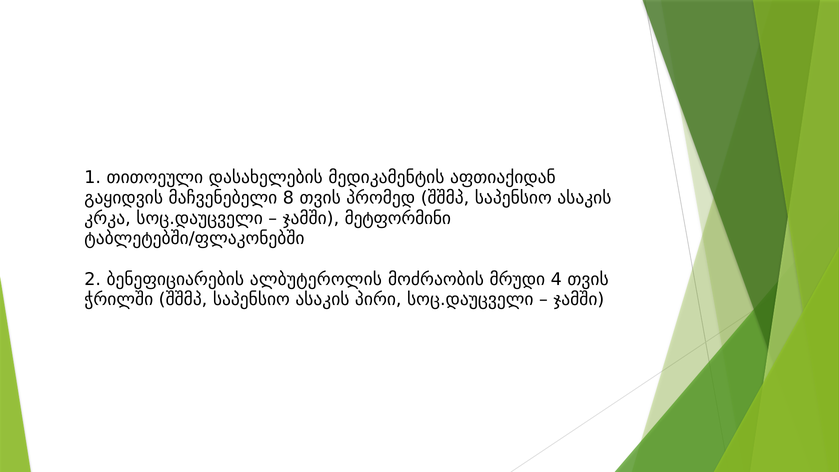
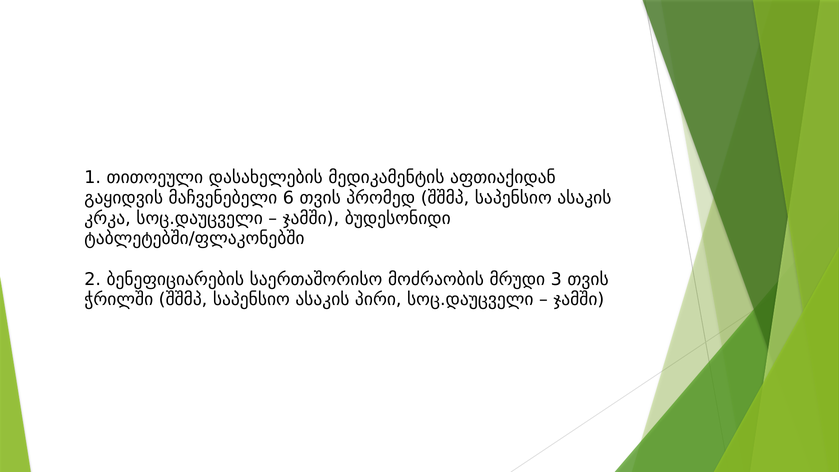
8: 8 -> 6
მეტფორმინი: მეტფორმინი -> ბუდესონიდი
ალბუტეროლის: ალბუტეროლის -> საერთაშორისო
4: 4 -> 3
